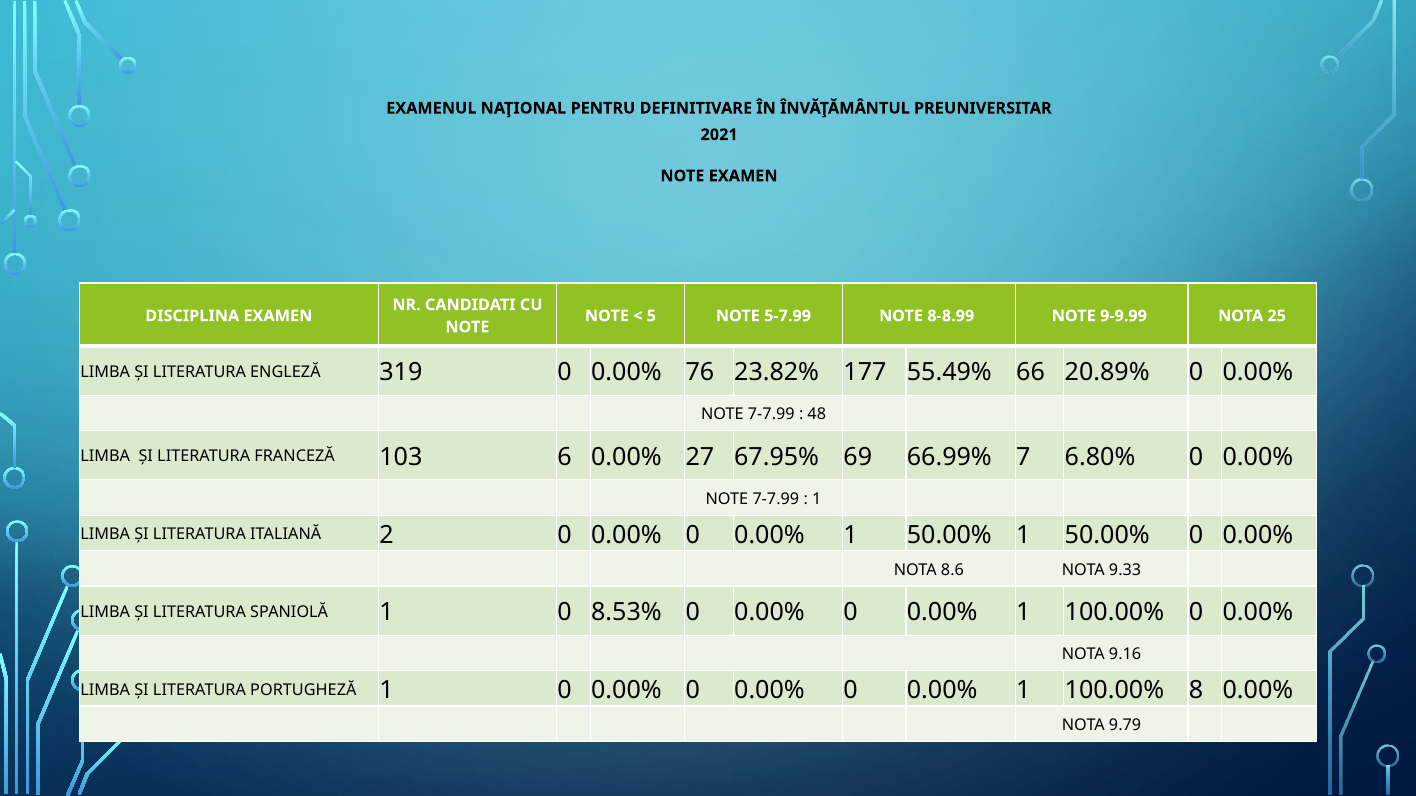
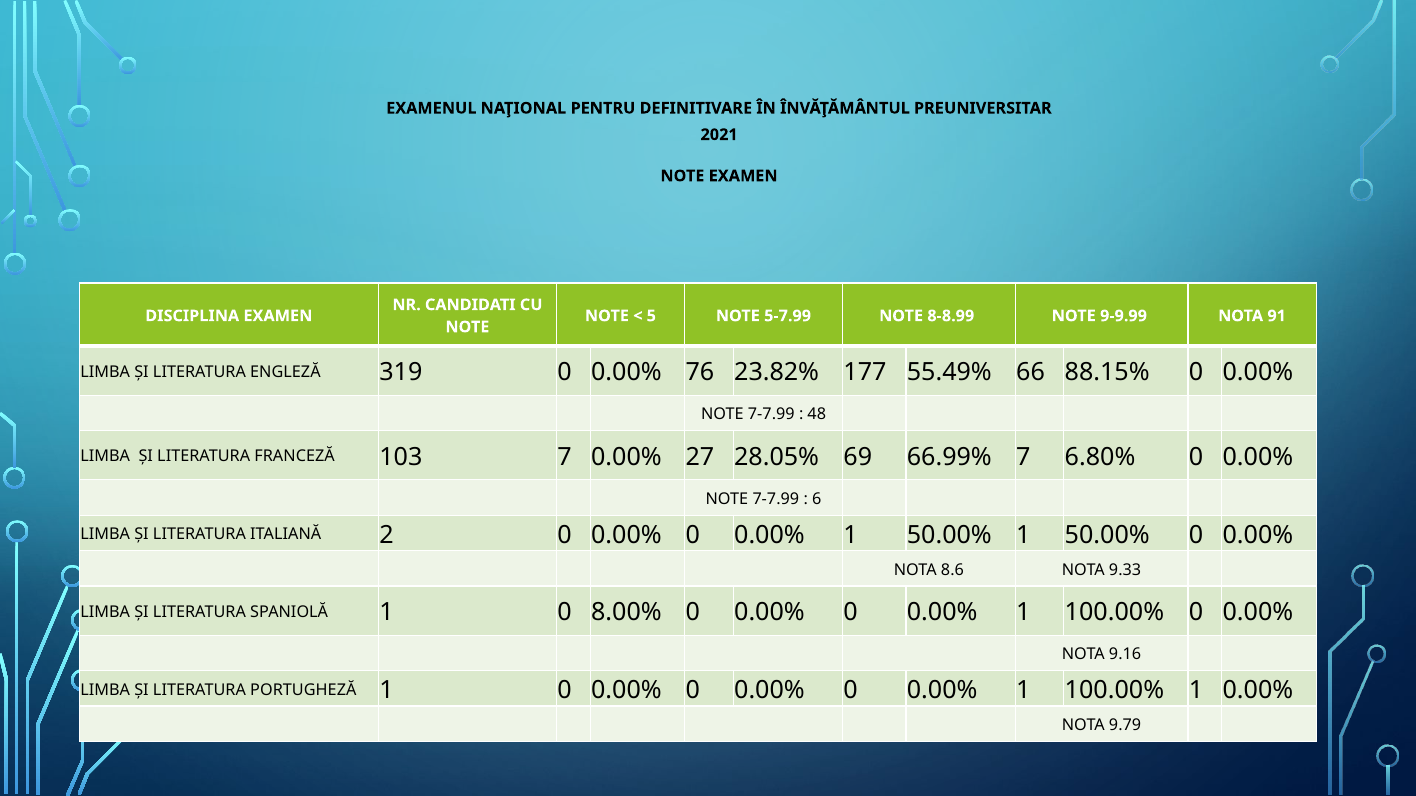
25: 25 -> 91
20.89%: 20.89% -> 88.15%
103 6: 6 -> 7
67.95%: 67.95% -> 28.05%
1 at (817, 499): 1 -> 6
8.53%: 8.53% -> 8.00%
100.00% 8: 8 -> 1
